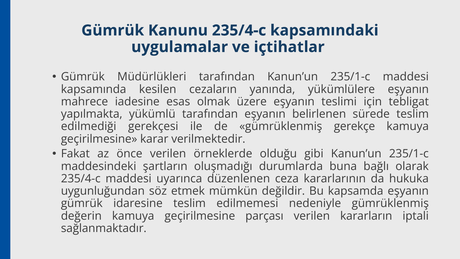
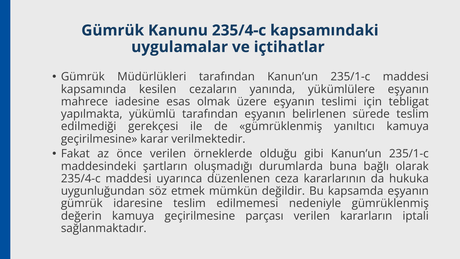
gerekçe: gerekçe -> yanıltıcı
